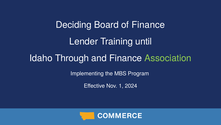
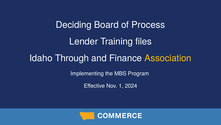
of Finance: Finance -> Process
until: until -> files
Association colour: light green -> yellow
